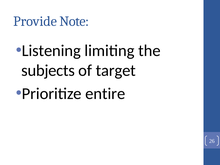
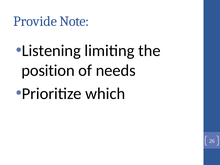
subjects: subjects -> position
target: target -> needs
entire: entire -> which
